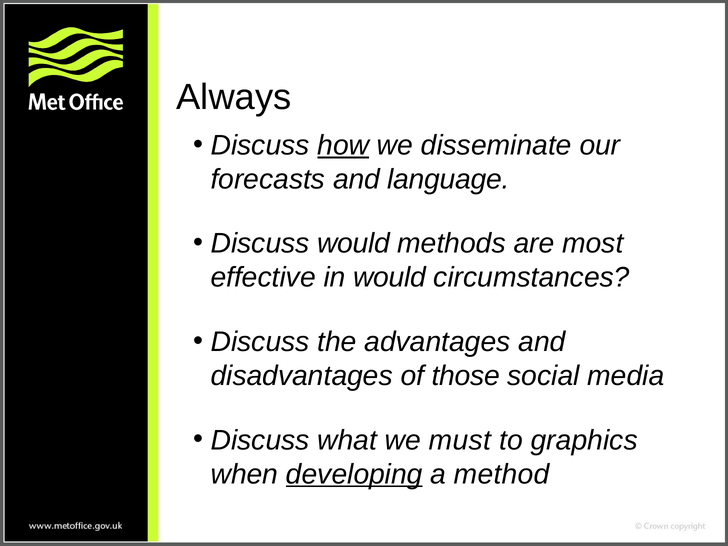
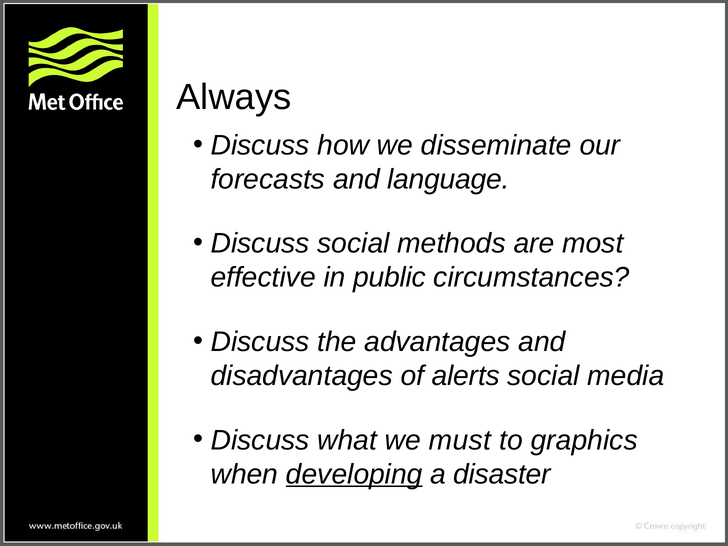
how underline: present -> none
Discuss would: would -> social
in would: would -> public
those: those -> alerts
method: method -> disaster
